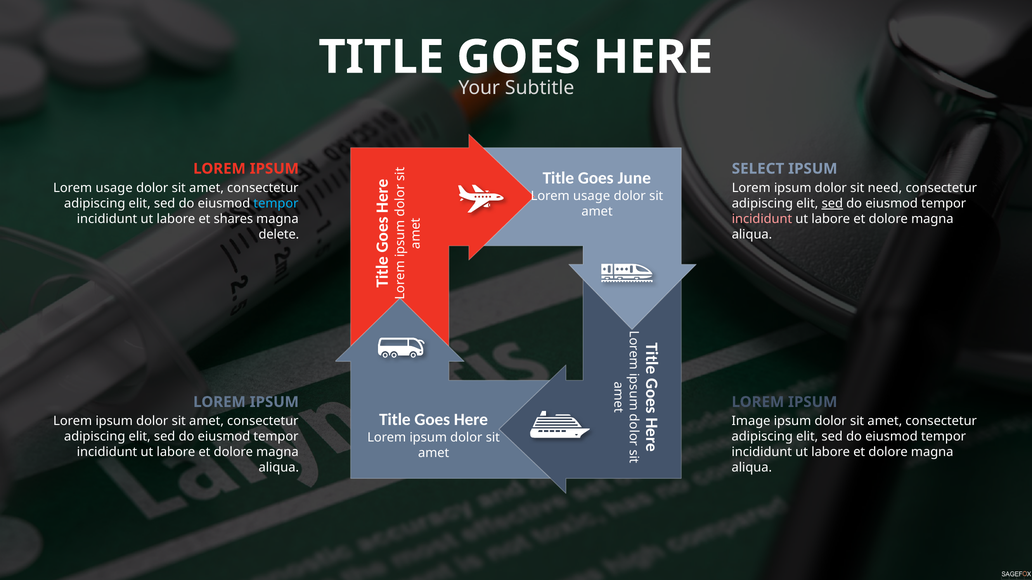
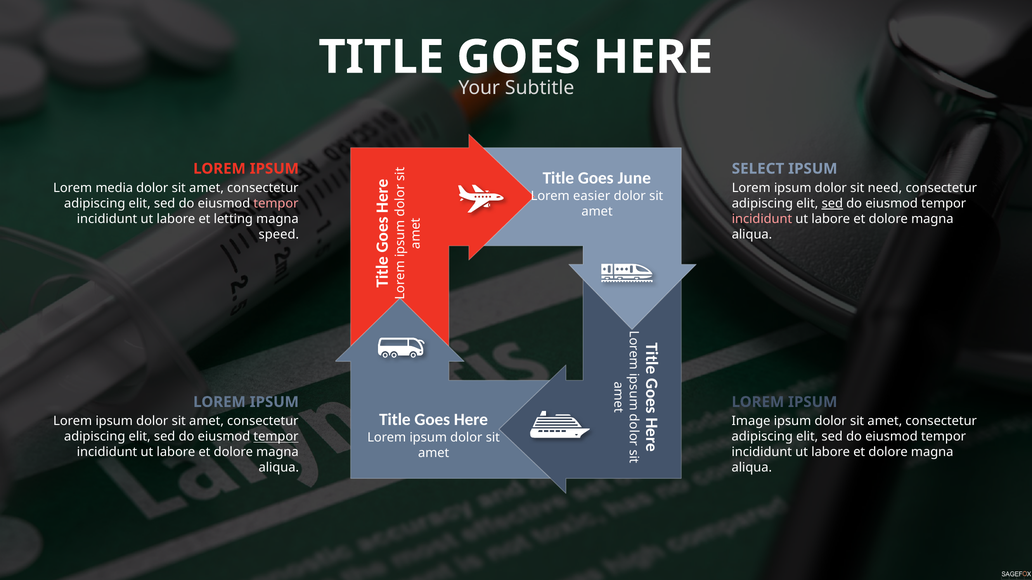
usage at (114, 188): usage -> media
usage at (592, 196): usage -> easier
tempor at (276, 204) colour: light blue -> pink
shares: shares -> letting
delete: delete -> speed
tempor at (276, 437) underline: none -> present
